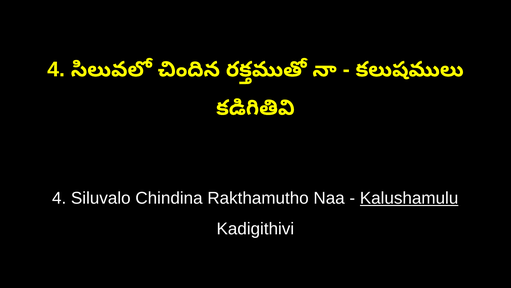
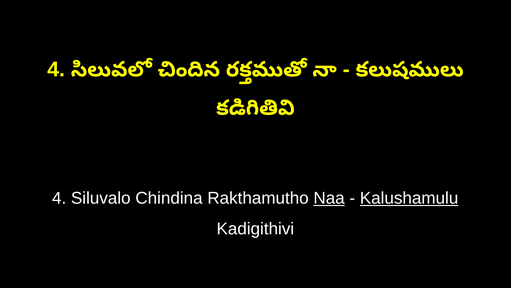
Naa underline: none -> present
